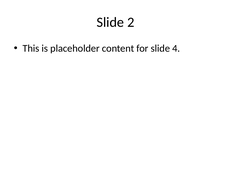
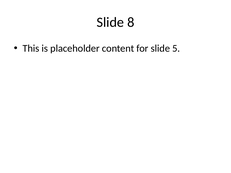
2: 2 -> 8
4: 4 -> 5
